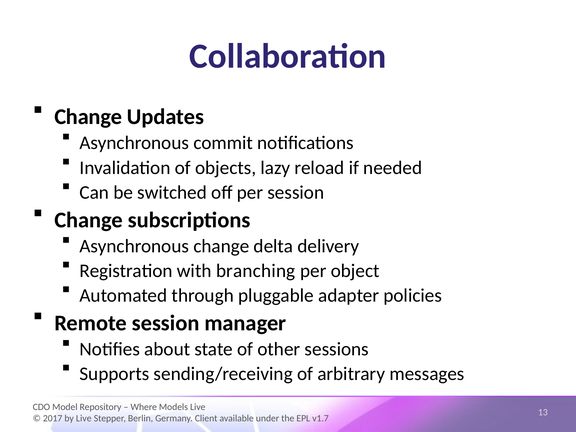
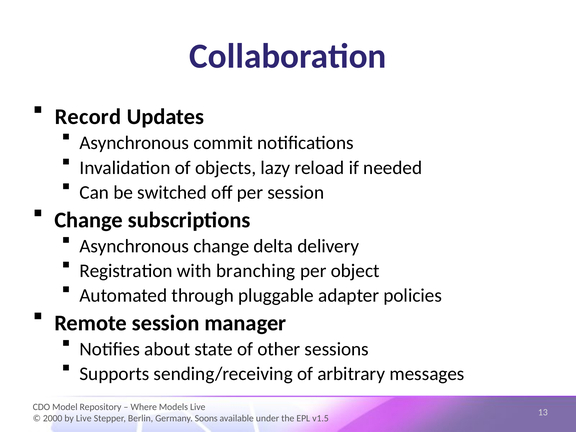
Change at (88, 117): Change -> Record
2017: 2017 -> 2000
Client: Client -> Soons
v1.7: v1.7 -> v1.5
